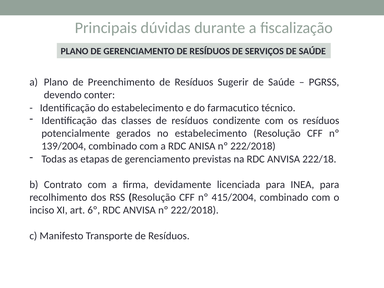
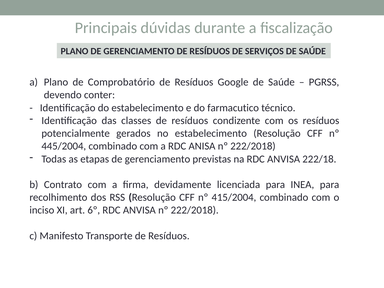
Preenchimento: Preenchimento -> Comprobatório
Sugerir: Sugerir -> Google
139/2004: 139/2004 -> 445/2004
